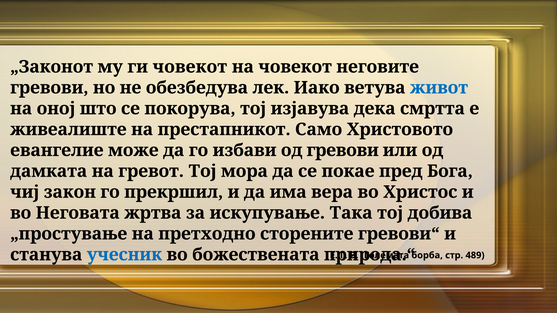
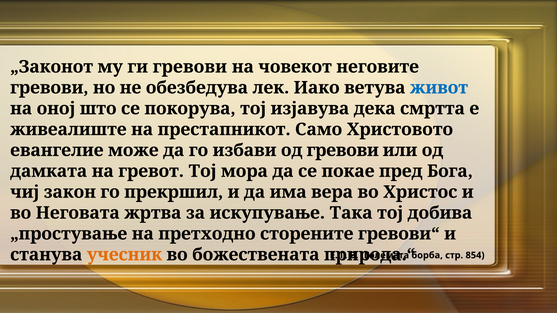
ги човекот: човекот -> гревови
учесник colour: blue -> orange
489: 489 -> 854
